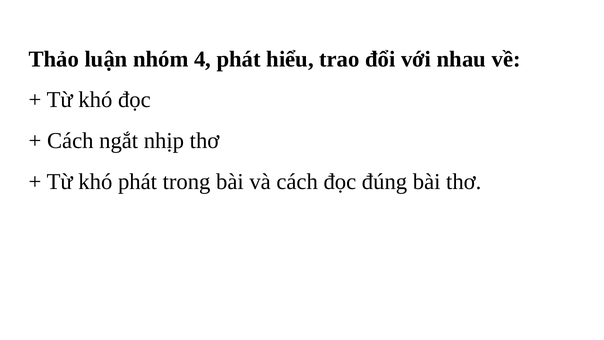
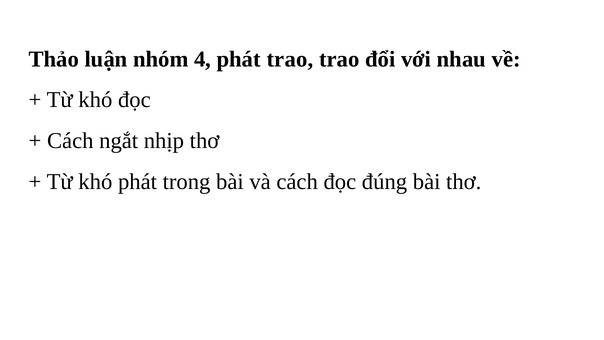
phát hiểu: hiểu -> trao
